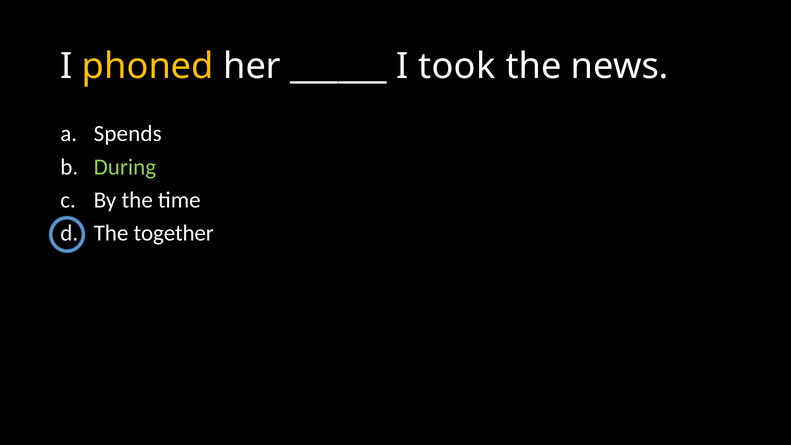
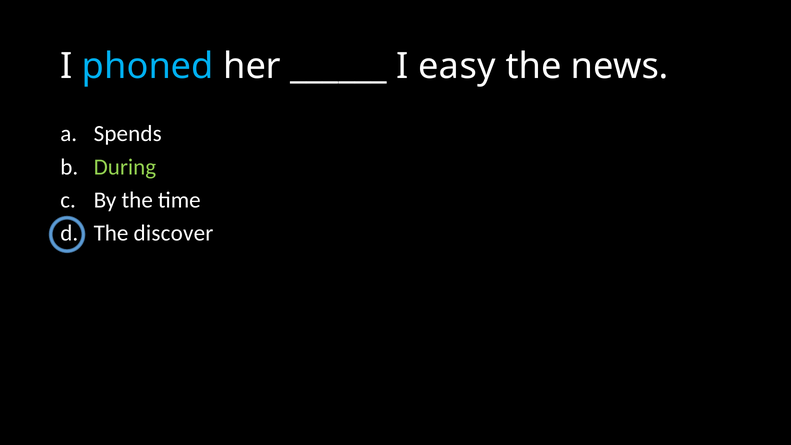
phoned colour: yellow -> light blue
took: took -> easy
together: together -> discover
